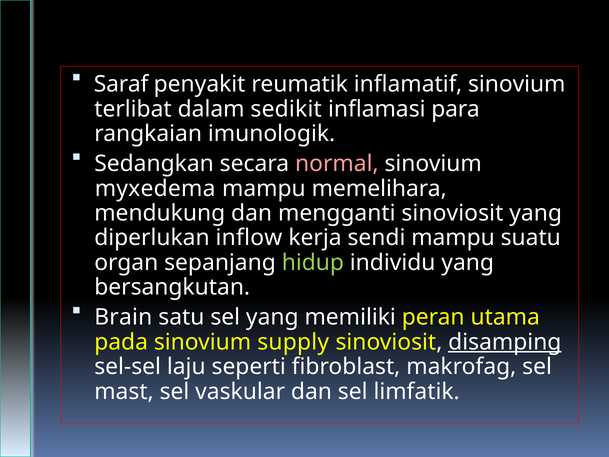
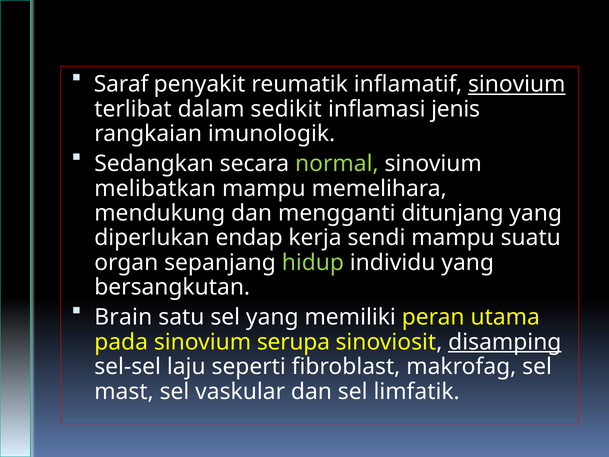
sinovium at (517, 84) underline: none -> present
para: para -> jenis
normal colour: pink -> light green
myxedema: myxedema -> melibatkan
mengganti sinoviosit: sinoviosit -> ditunjang
inflow: inflow -> endap
supply: supply -> serupa
